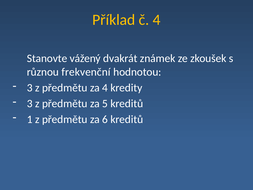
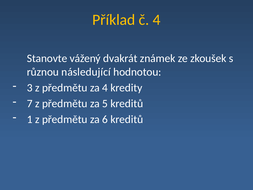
frekvenční: frekvenční -> následující
3 at (30, 103): 3 -> 7
